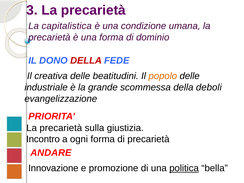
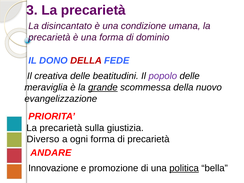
capitalistica: capitalistica -> disincantato
popolo colour: orange -> purple
industriale: industriale -> meraviglia
grande underline: none -> present
deboli: deboli -> nuovo
Incontro: Incontro -> Diverso
